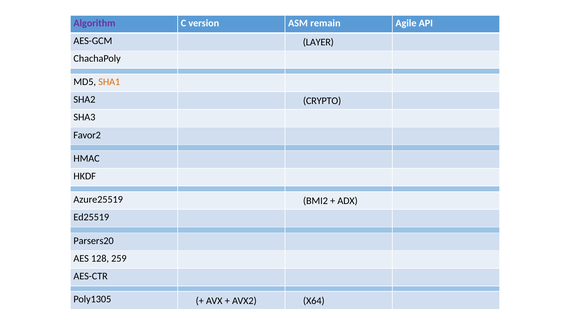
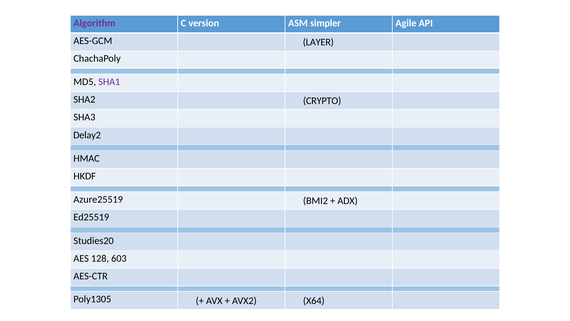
remain: remain -> simpler
SHA1 colour: orange -> purple
Favor2: Favor2 -> Delay2
Parsers20: Parsers20 -> Studies20
259: 259 -> 603
